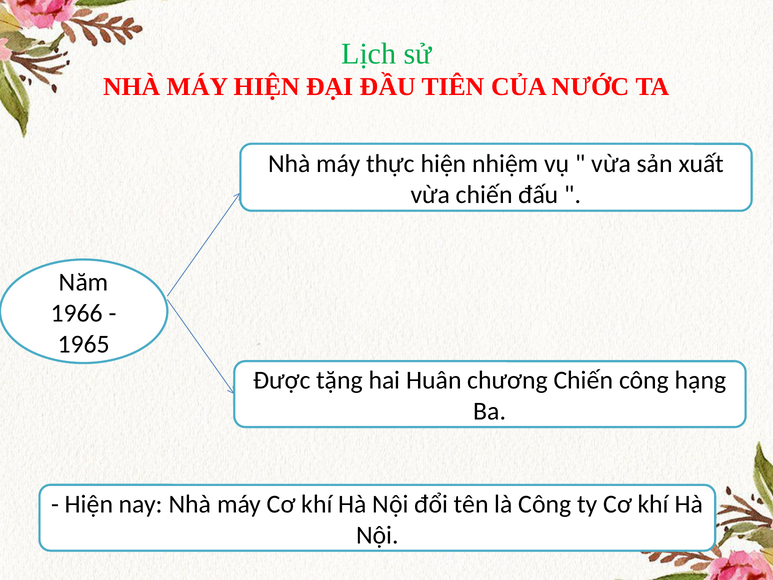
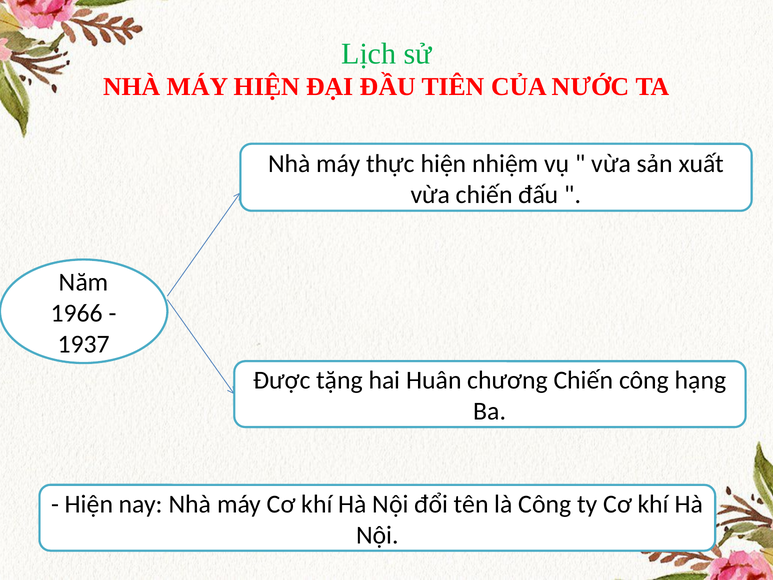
1965: 1965 -> 1937
